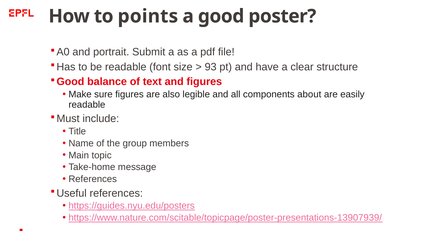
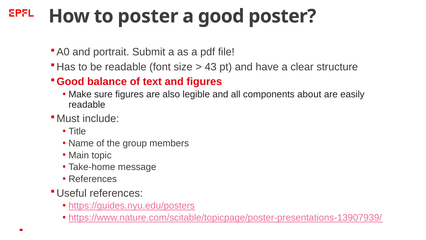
to points: points -> poster
93: 93 -> 43
